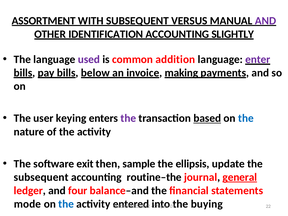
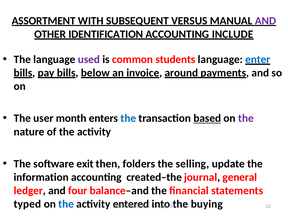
SLIGHTLY: SLIGHTLY -> INCLUDE
addition: addition -> students
enter colour: purple -> blue
making: making -> around
keying: keying -> month
the at (128, 118) colour: purple -> blue
the at (246, 118) colour: blue -> purple
sample: sample -> folders
ellipsis: ellipsis -> selling
subsequent at (41, 177): subsequent -> information
routine–the: routine–the -> created–the
general underline: present -> none
mode: mode -> typed
